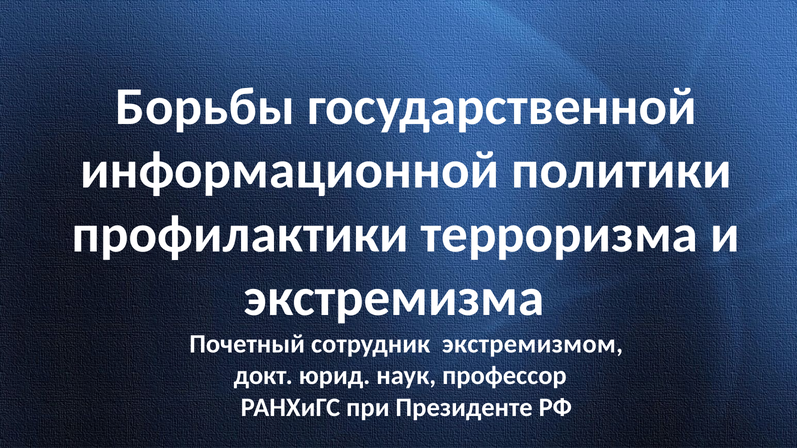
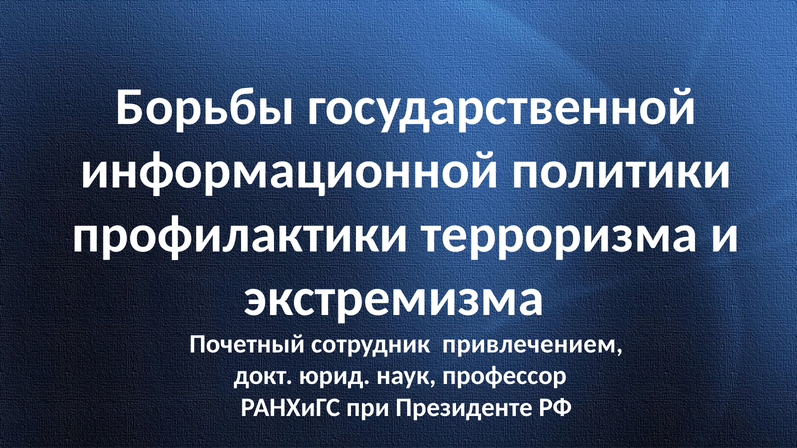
экстремизмом: экстремизмом -> привлечением
